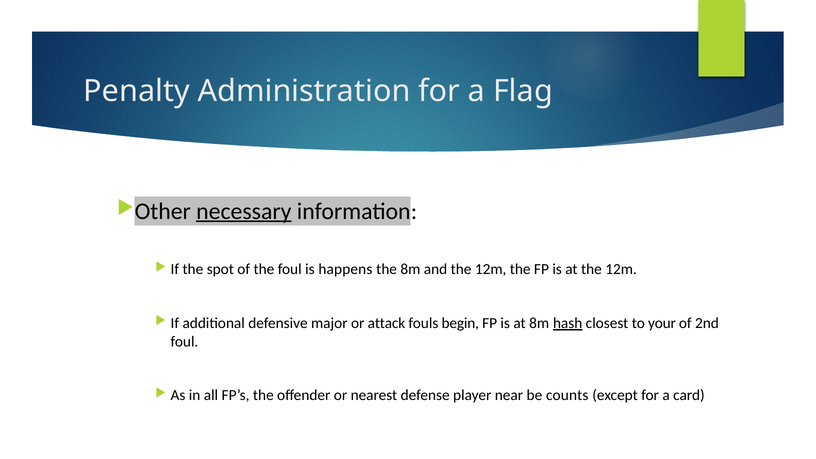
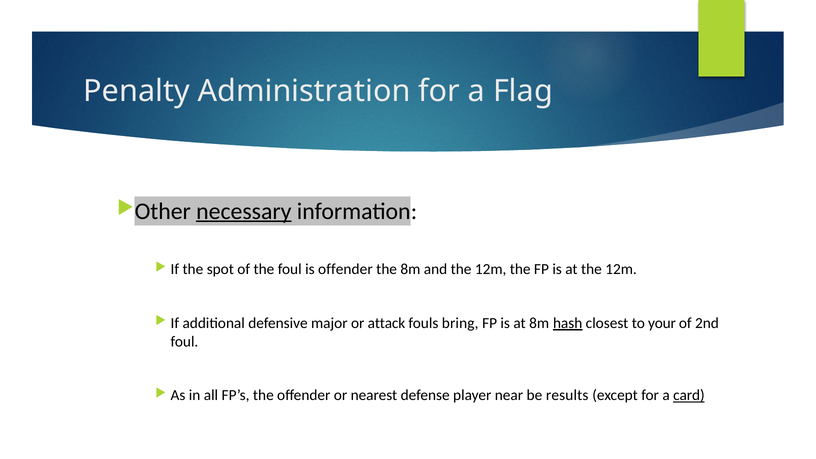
is happens: happens -> offender
begin: begin -> bring
counts: counts -> results
card underline: none -> present
